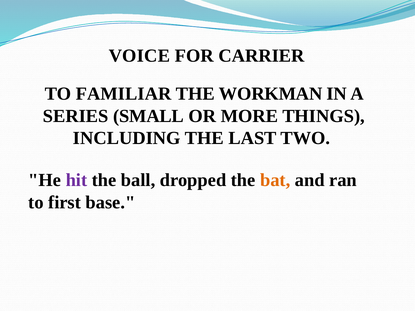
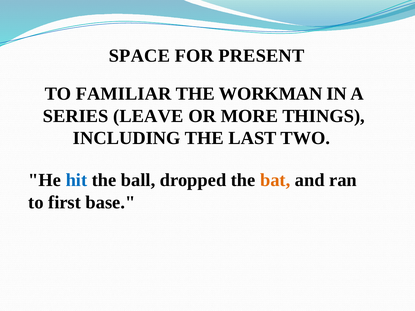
VOICE: VOICE -> SPACE
CARRIER: CARRIER -> PRESENT
SMALL: SMALL -> LEAVE
hit colour: purple -> blue
